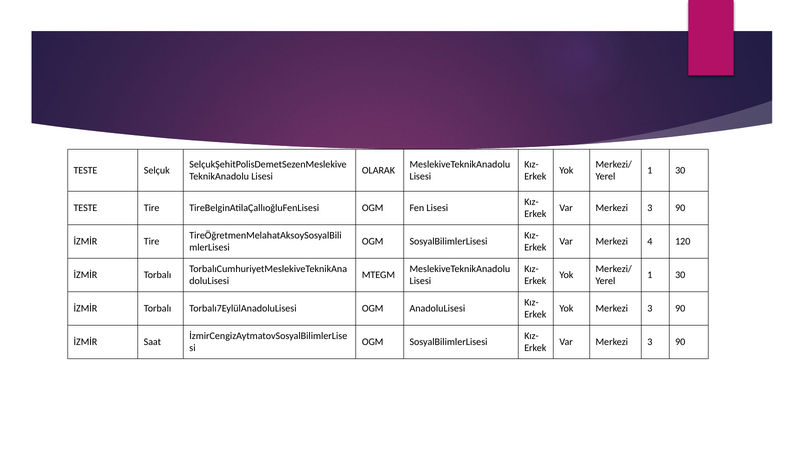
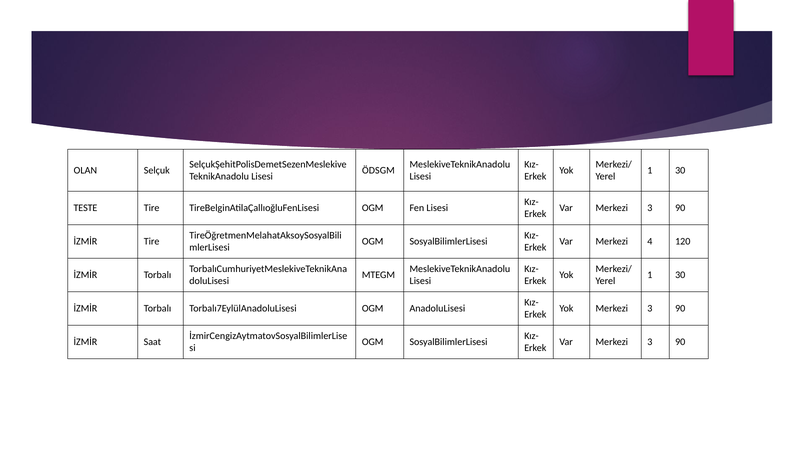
TESTE at (85, 170): TESTE -> OLAN
OLARAK: OLARAK -> ÖDSGM
